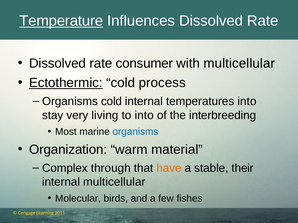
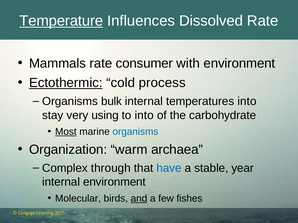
Dissolved at (57, 63): Dissolved -> Mammals
with multicellular: multicellular -> environment
Organisms cold: cold -> bulk
living: living -> using
interbreeding: interbreeding -> carbohydrate
Most underline: none -> present
material: material -> archaea
have colour: orange -> blue
their: their -> year
internal multicellular: multicellular -> environment
and underline: none -> present
